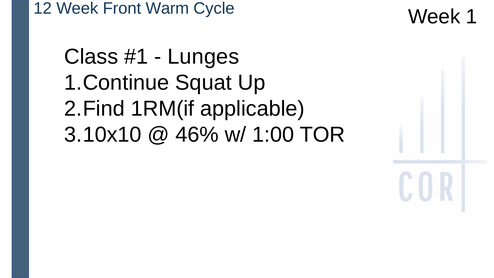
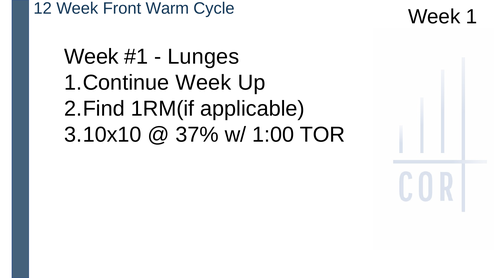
Class at (91, 57): Class -> Week
Squat at (203, 83): Squat -> Week
46%: 46% -> 37%
